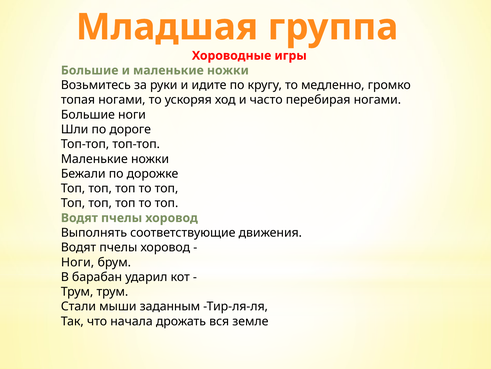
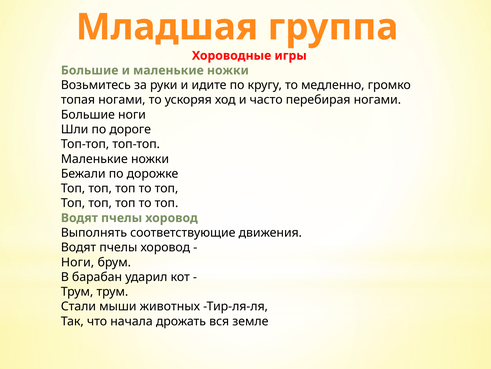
заданным: заданным -> животных
